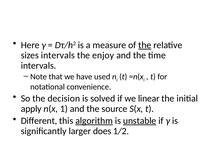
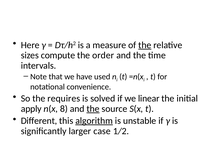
sizes intervals: intervals -> compute
enjoy: enjoy -> order
decision: decision -> requires
1: 1 -> 8
the at (93, 108) underline: none -> present
unstable underline: present -> none
does: does -> case
